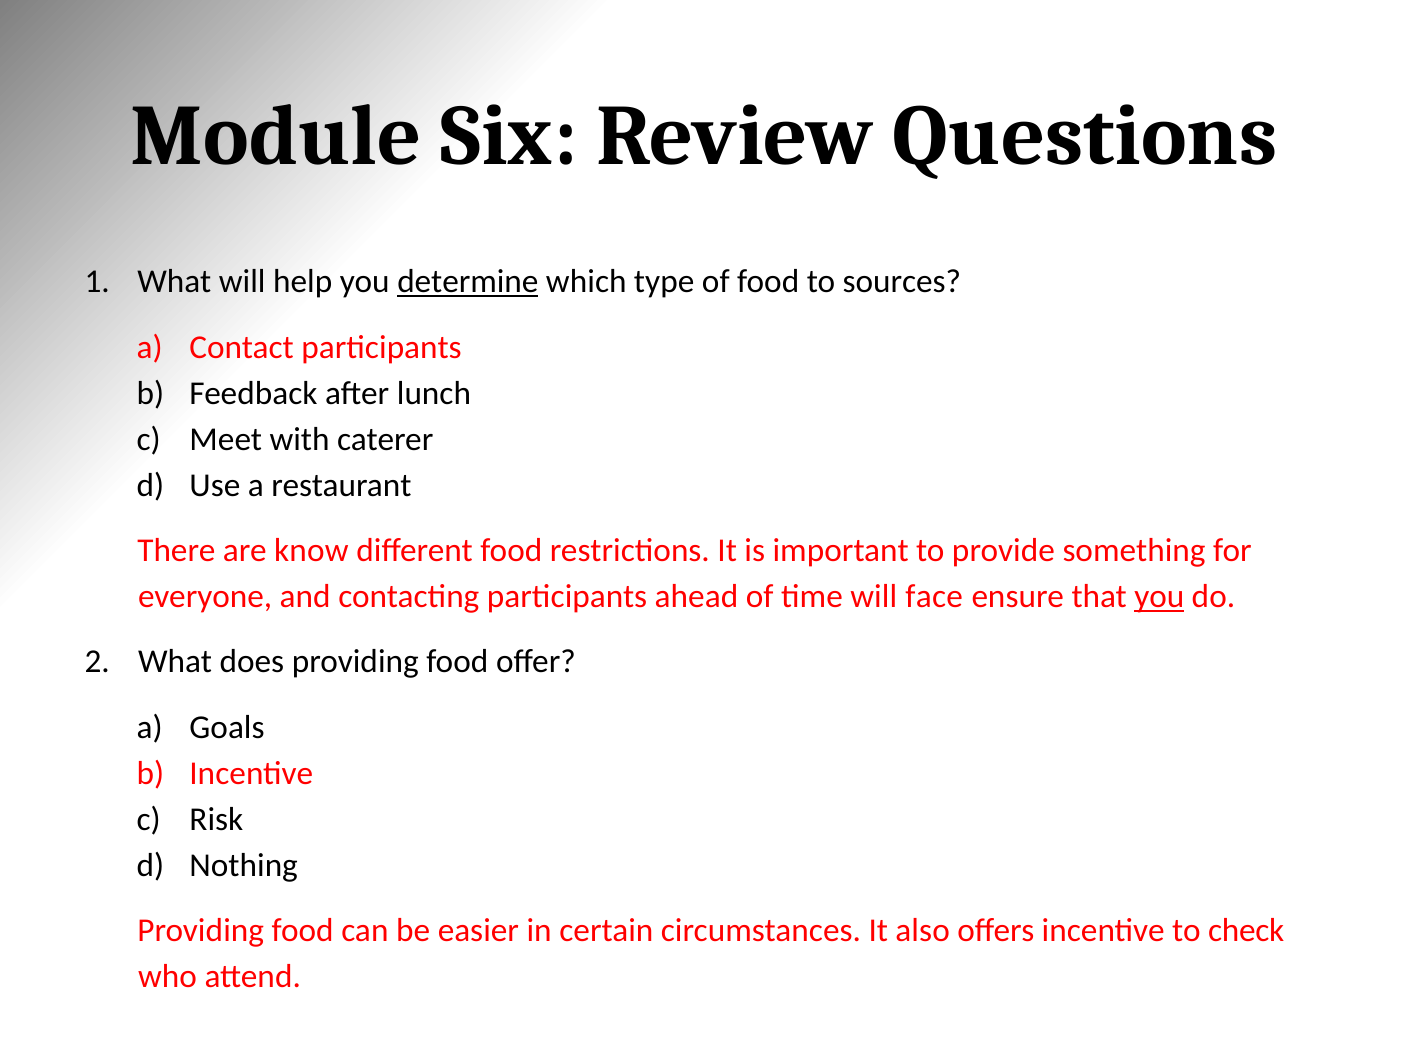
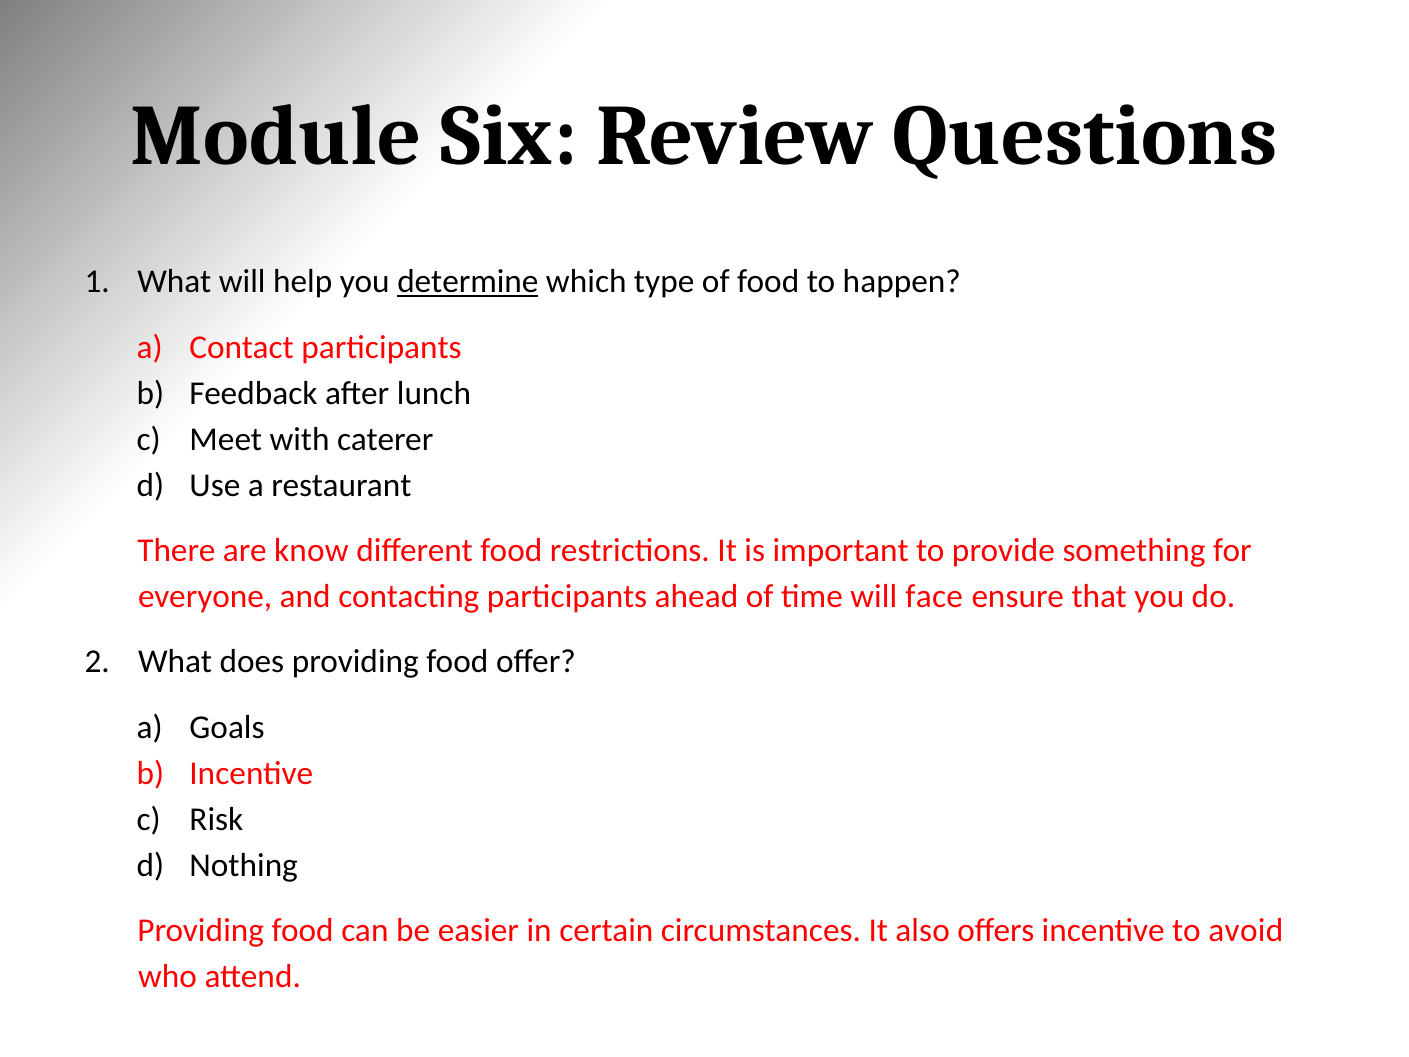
sources: sources -> happen
you at (1159, 596) underline: present -> none
check: check -> avoid
